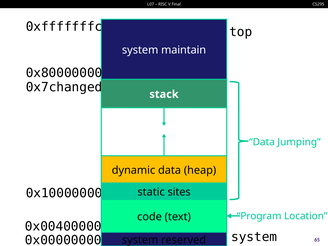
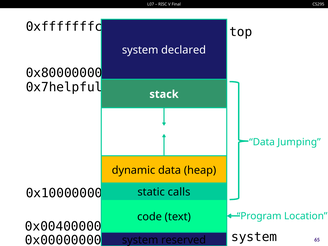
maintain: maintain -> declared
0x7changed: 0x7changed -> 0x7helpful
sites: sites -> calls
